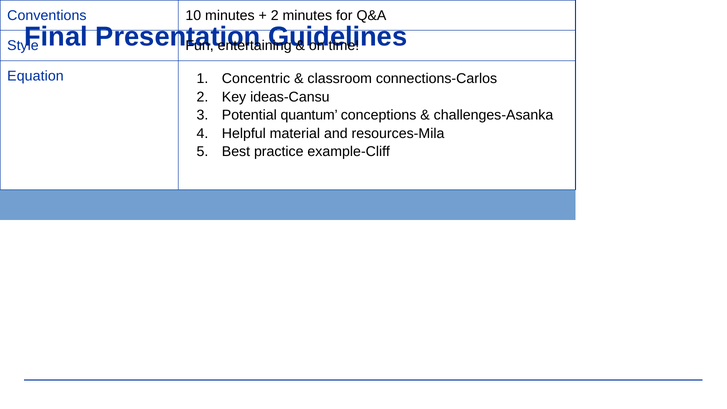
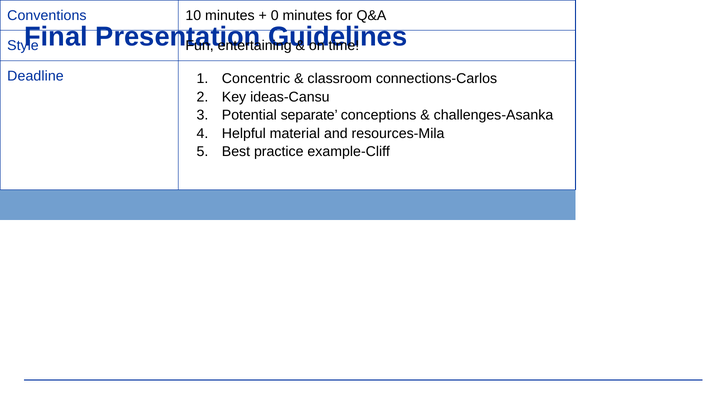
2 at (275, 15): 2 -> 0
Equation: Equation -> Deadline
quantum: quantum -> separate
